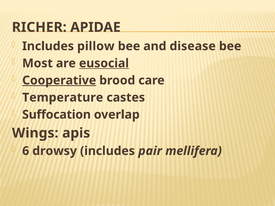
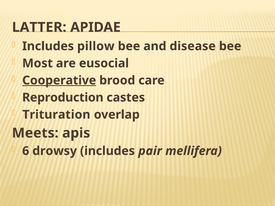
RICHER: RICHER -> LATTER
eusocial underline: present -> none
Temperature: Temperature -> Reproduction
Suffocation: Suffocation -> Trituration
Wings: Wings -> Meets
